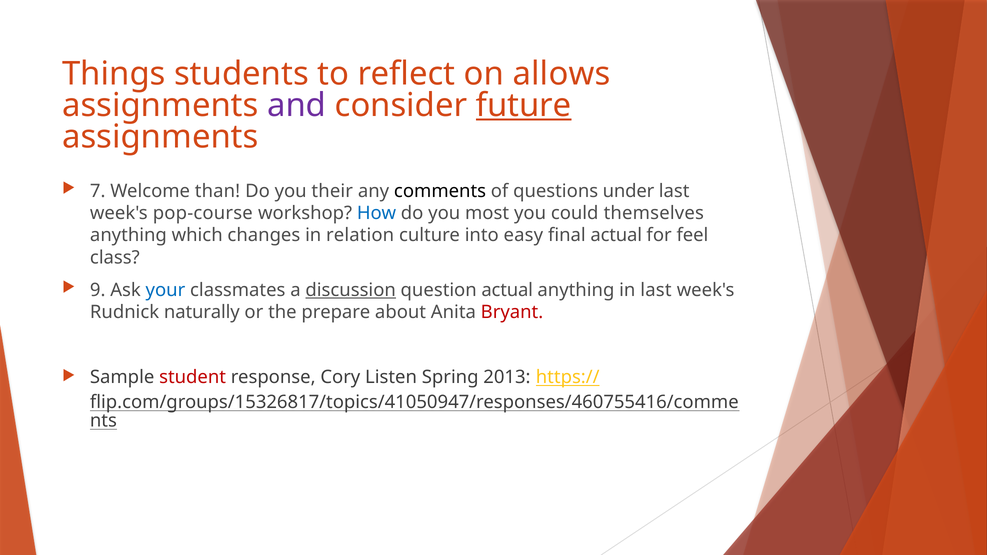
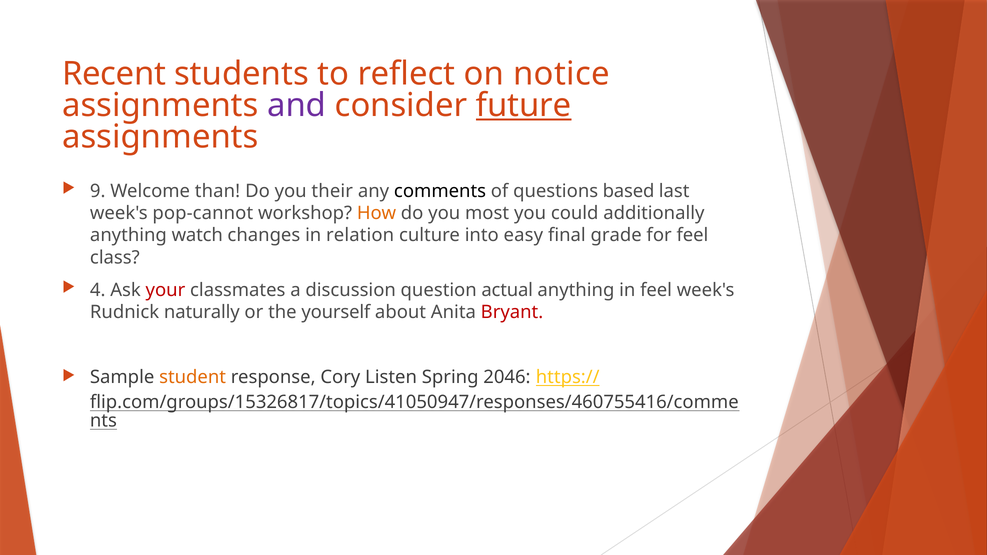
Things: Things -> Recent
allows: allows -> notice
7: 7 -> 9
under: under -> based
pop-course: pop-course -> pop-cannot
How colour: blue -> orange
themselves: themselves -> additionally
which: which -> watch
final actual: actual -> grade
9: 9 -> 4
your colour: blue -> red
discussion underline: present -> none
in last: last -> feel
prepare: prepare -> yourself
student colour: red -> orange
2013: 2013 -> 2046
